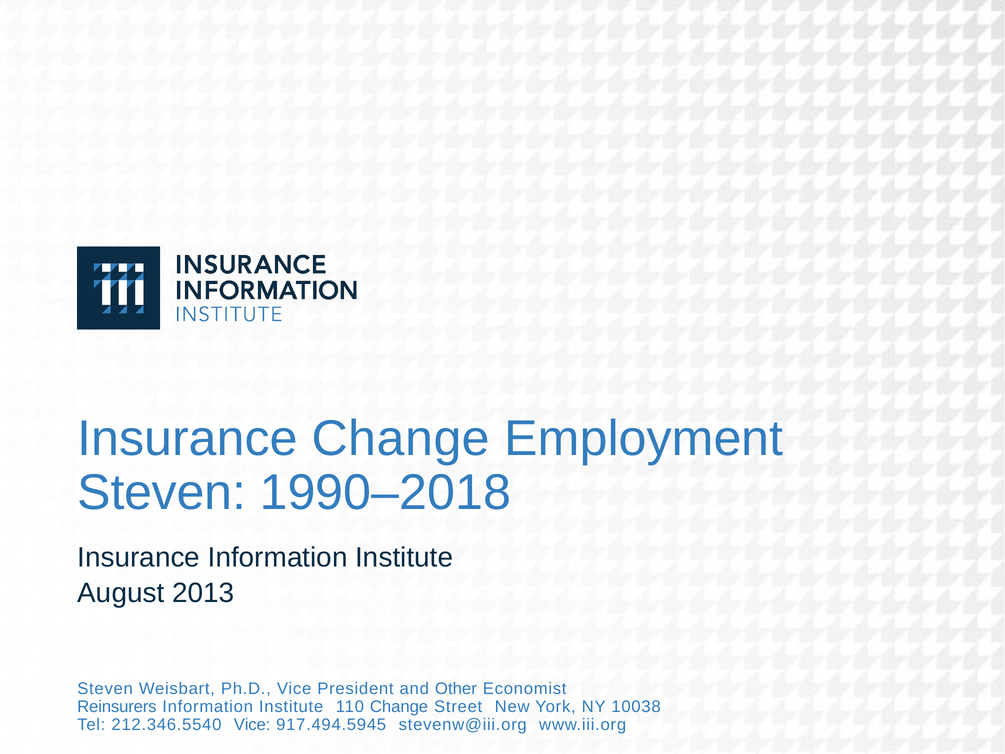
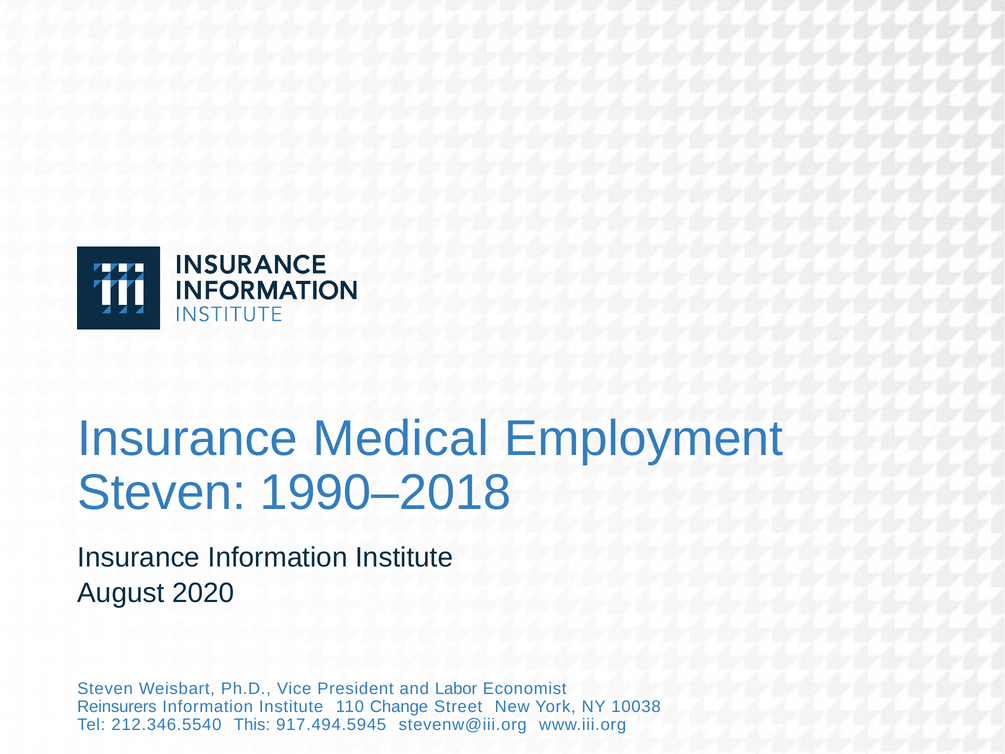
Insurance Change: Change -> Medical
2013: 2013 -> 2020
Other: Other -> Labor
Vice at (252, 724): Vice -> This
